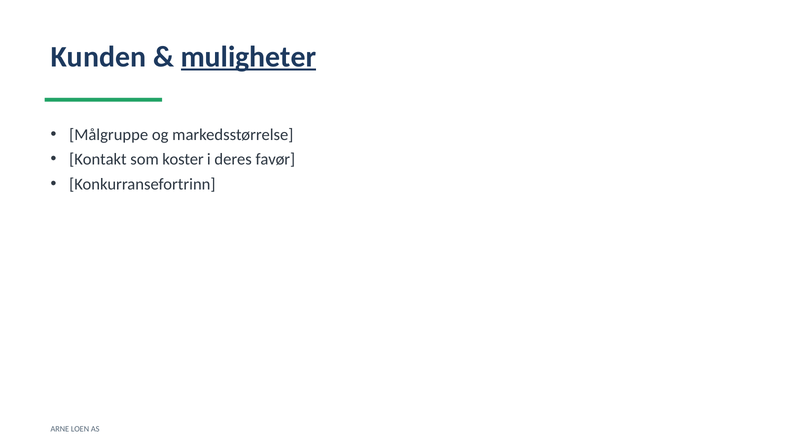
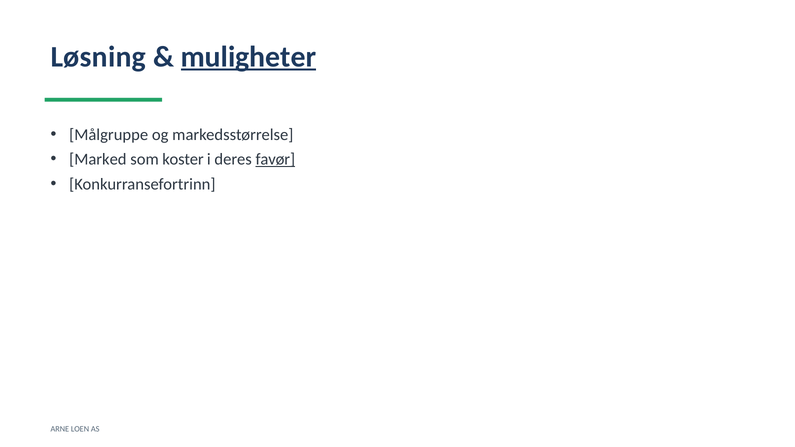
Kunden: Kunden -> Løsning
Kontakt: Kontakt -> Marked
favør underline: none -> present
